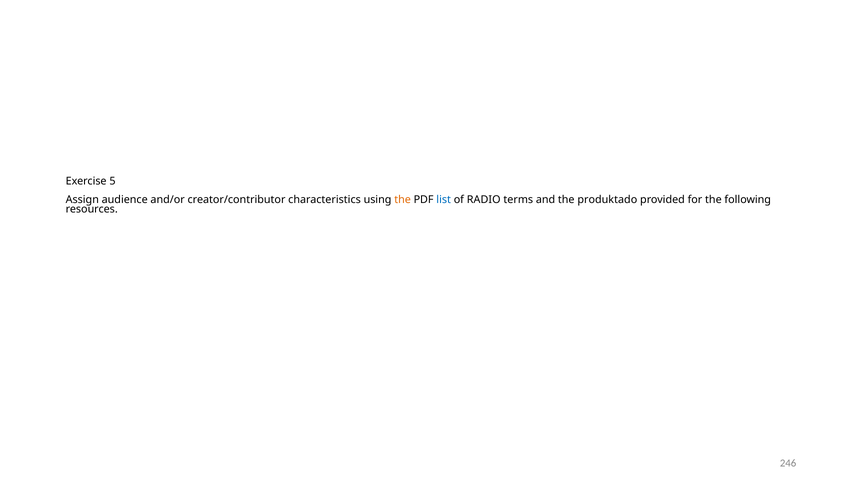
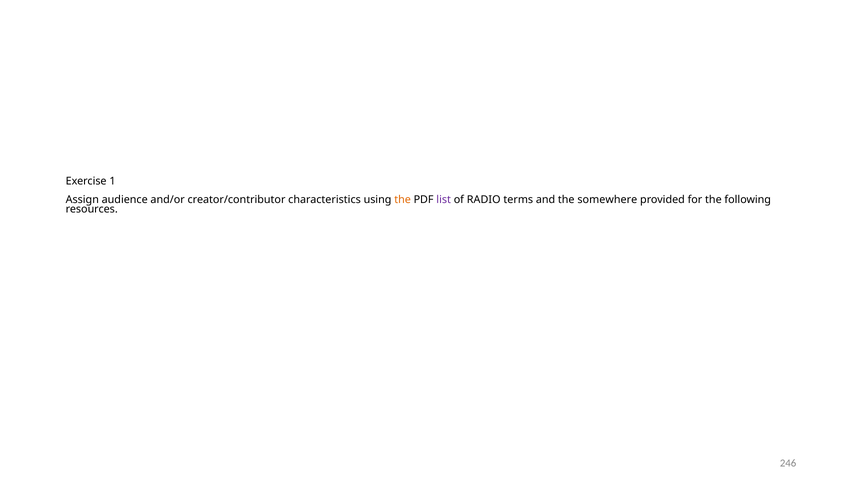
5: 5 -> 1
list colour: blue -> purple
produktado: produktado -> somewhere
